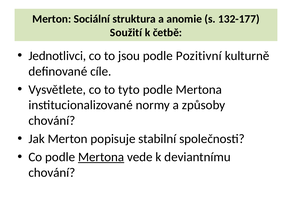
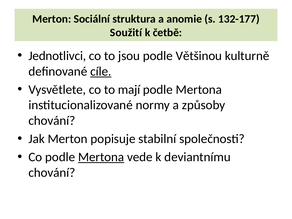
Pozitivní: Pozitivní -> Většinou
cíle underline: none -> present
tyto: tyto -> mají
